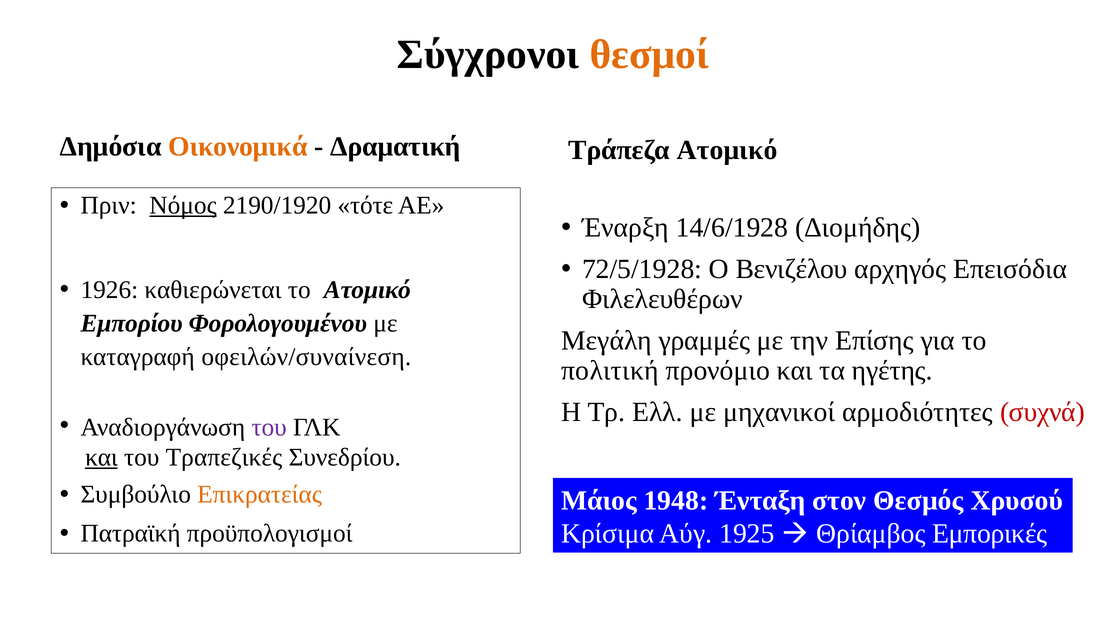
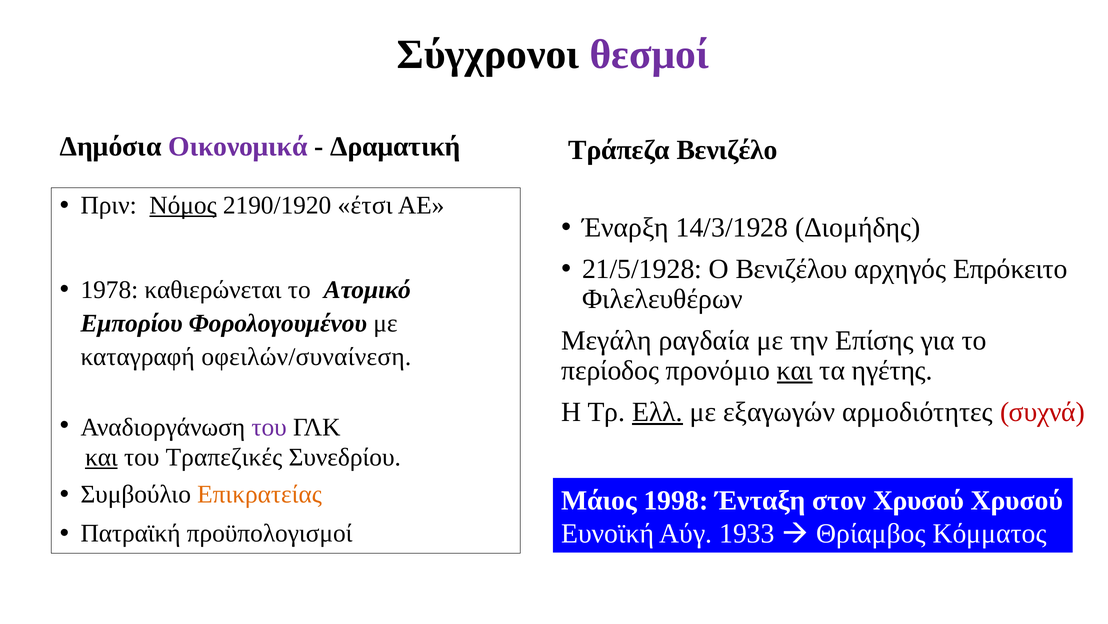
θεσμοί colour: orange -> purple
Οικονομικά colour: orange -> purple
Τράπεζα Ατομικό: Ατομικό -> Βενιζέλο
τότε: τότε -> έτσι
14/6/1928: 14/6/1928 -> 14/3/1928
72/5/1928: 72/5/1928 -> 21/5/1928
Επεισόδια: Επεισόδια -> Επρόκειτο
1926: 1926 -> 1978
γραμμές: γραμμές -> ραγδαία
πολιτική: πολιτική -> περίοδος
και at (795, 370) underline: none -> present
Ελλ underline: none -> present
μηχανικοί: μηχανικοί -> εξαγωγών
1948: 1948 -> 1998
στον Θεσμός: Θεσμός -> Χρυσού
Κρίσιμα: Κρίσιμα -> Ευνοϊκή
1925: 1925 -> 1933
Εμπορικές: Εμπορικές -> Κόμματος
